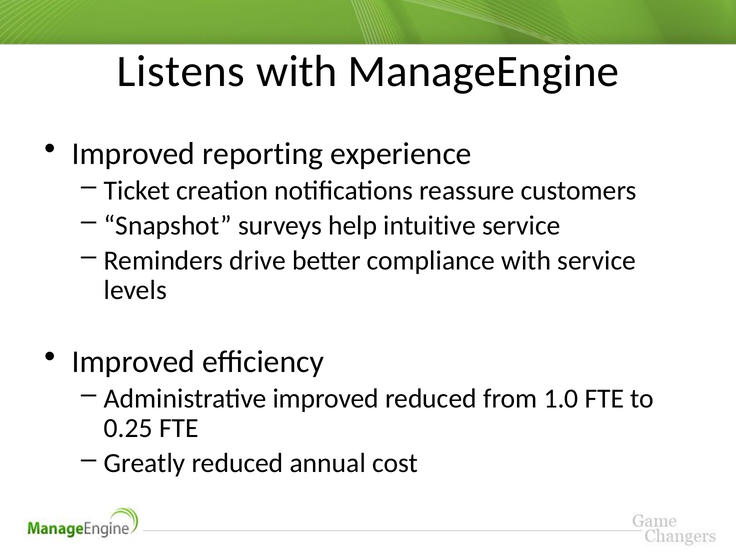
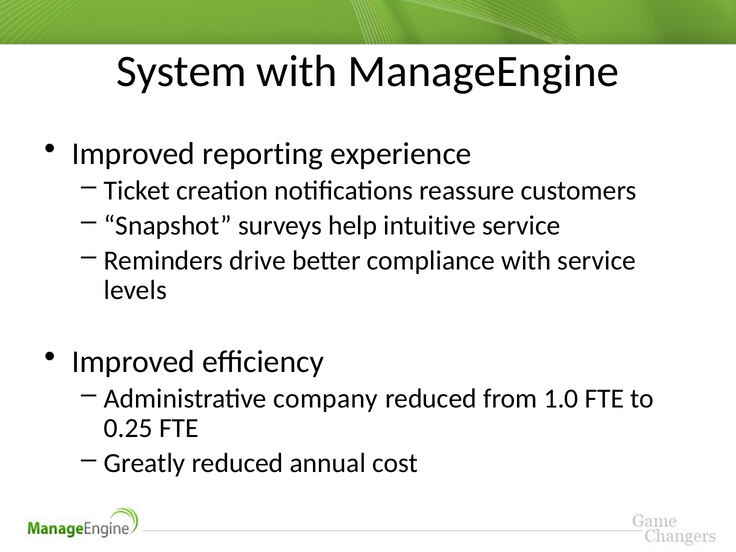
Listens: Listens -> System
Administrative improved: improved -> company
